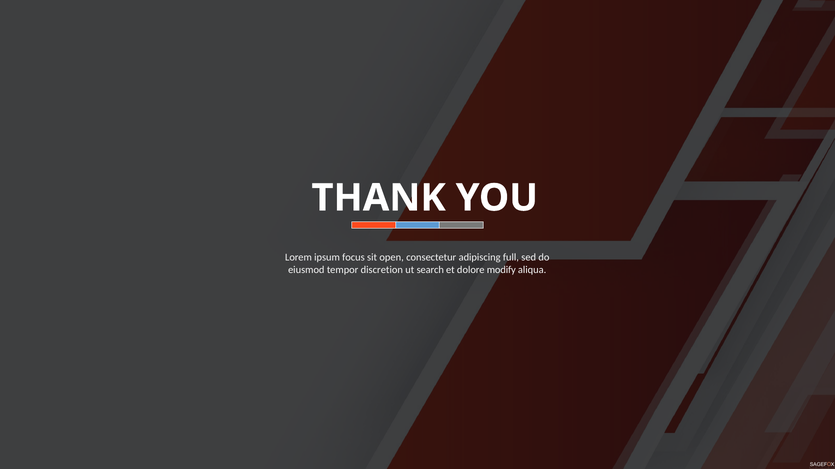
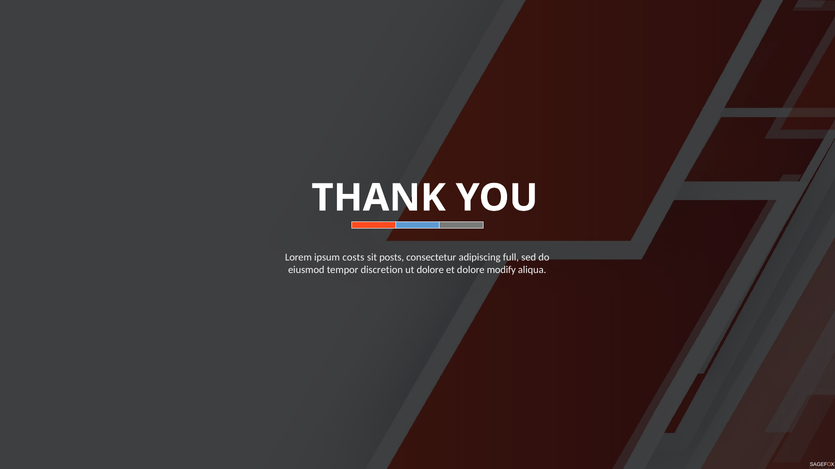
focus: focus -> costs
open: open -> posts
ut search: search -> dolore
